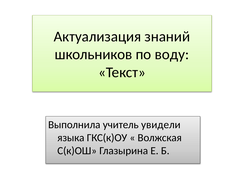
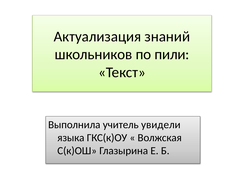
воду: воду -> пили
